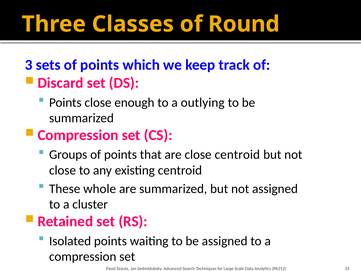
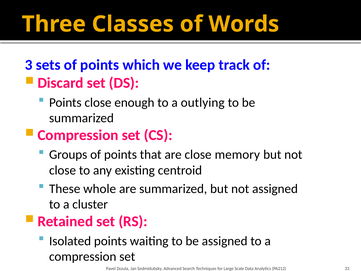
Round: Round -> Words
close centroid: centroid -> memory
